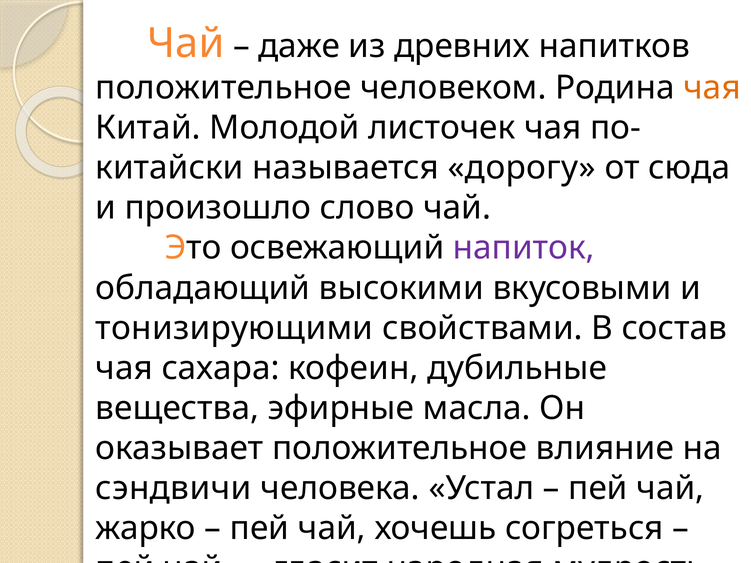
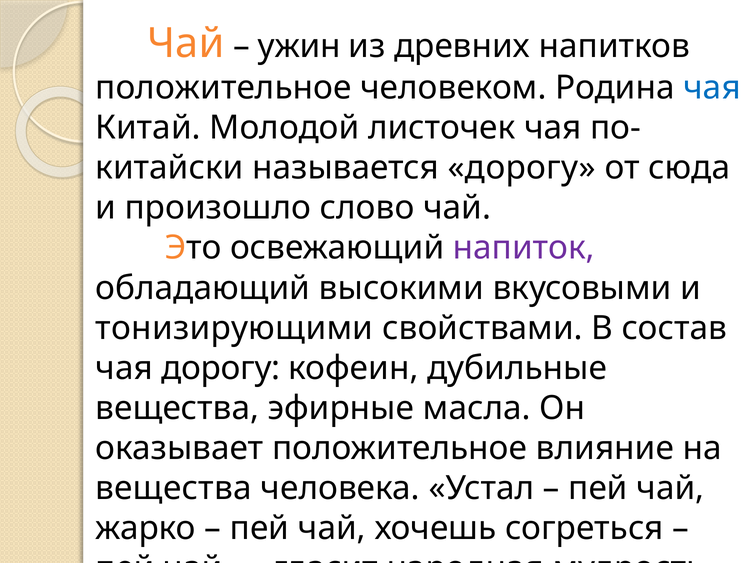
даже: даже -> ужин
чая at (712, 88) colour: orange -> blue
чая сахара: сахара -> дорогу
сэндвичи at (173, 488): сэндвичи -> вещества
